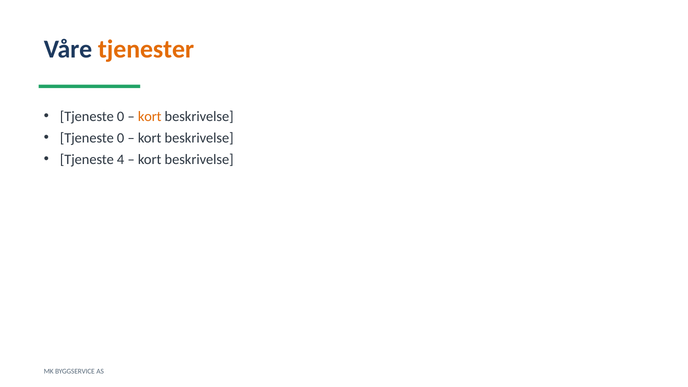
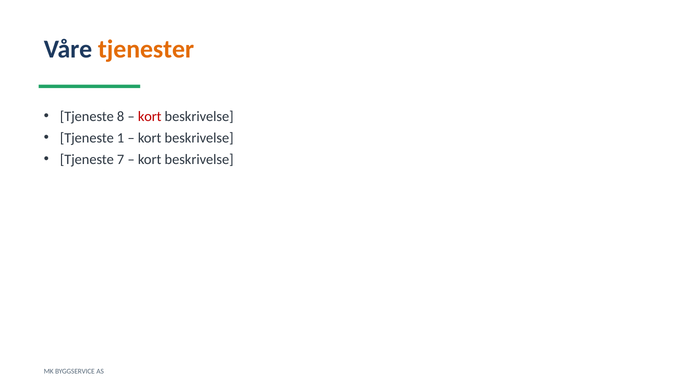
0 at (121, 117): 0 -> 8
kort at (150, 117) colour: orange -> red
0 at (121, 138): 0 -> 1
4: 4 -> 7
